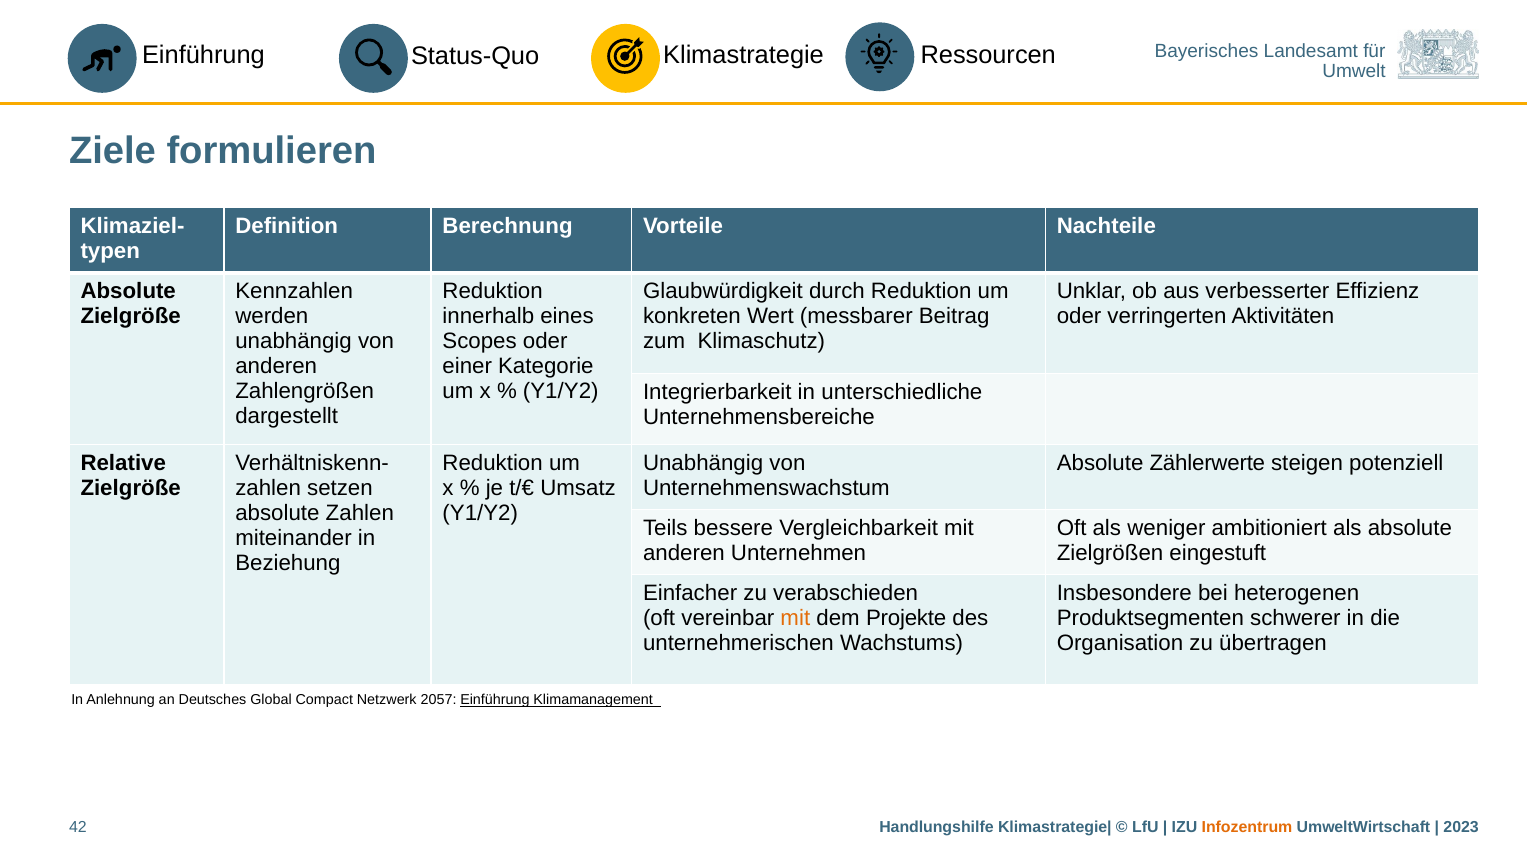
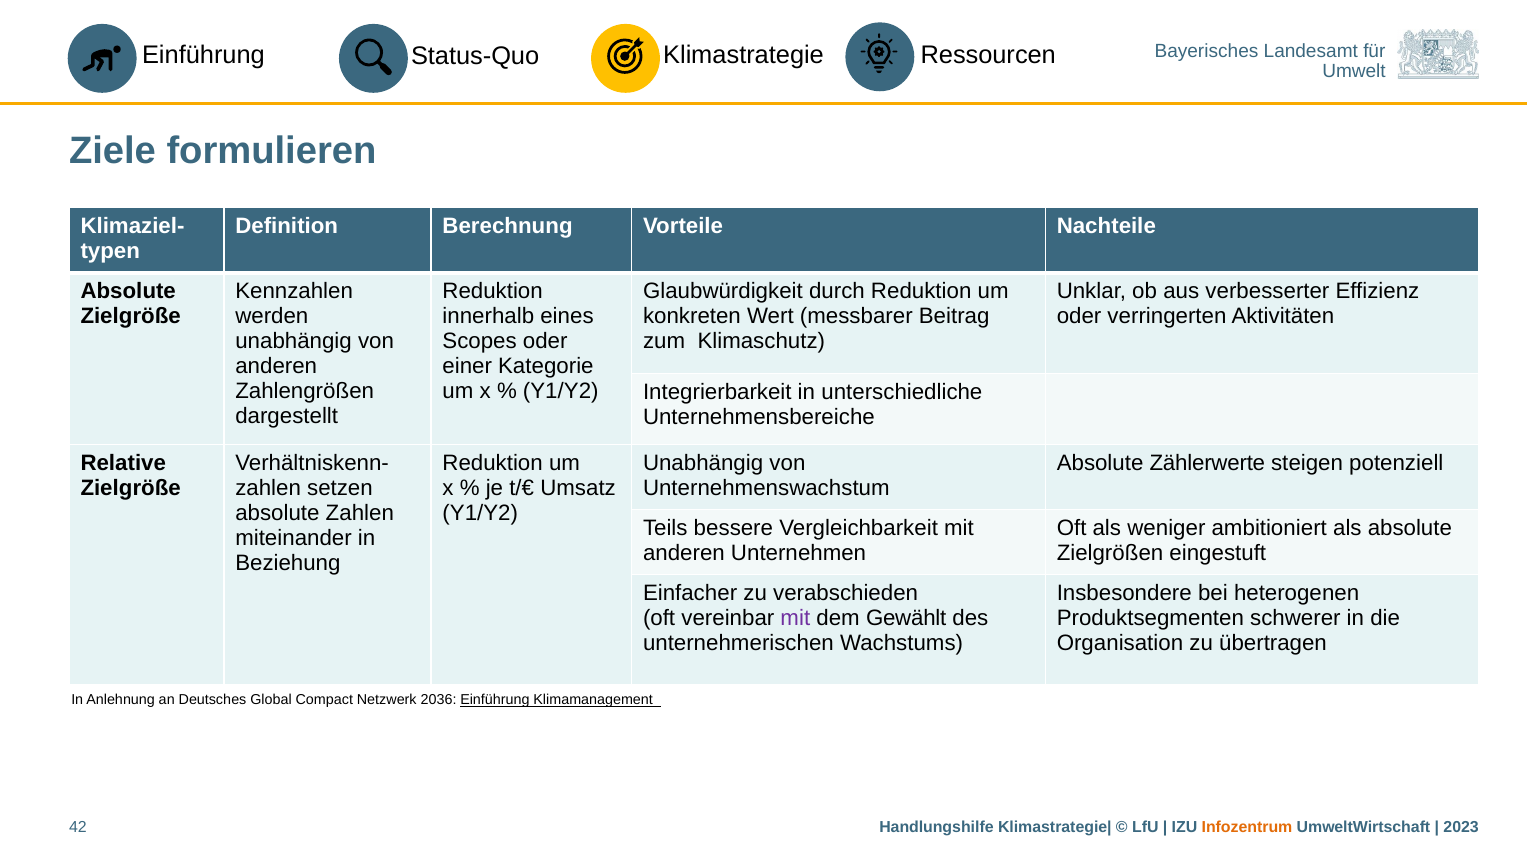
mit at (795, 618) colour: orange -> purple
Projekte: Projekte -> Gewählt
2057: 2057 -> 2036
